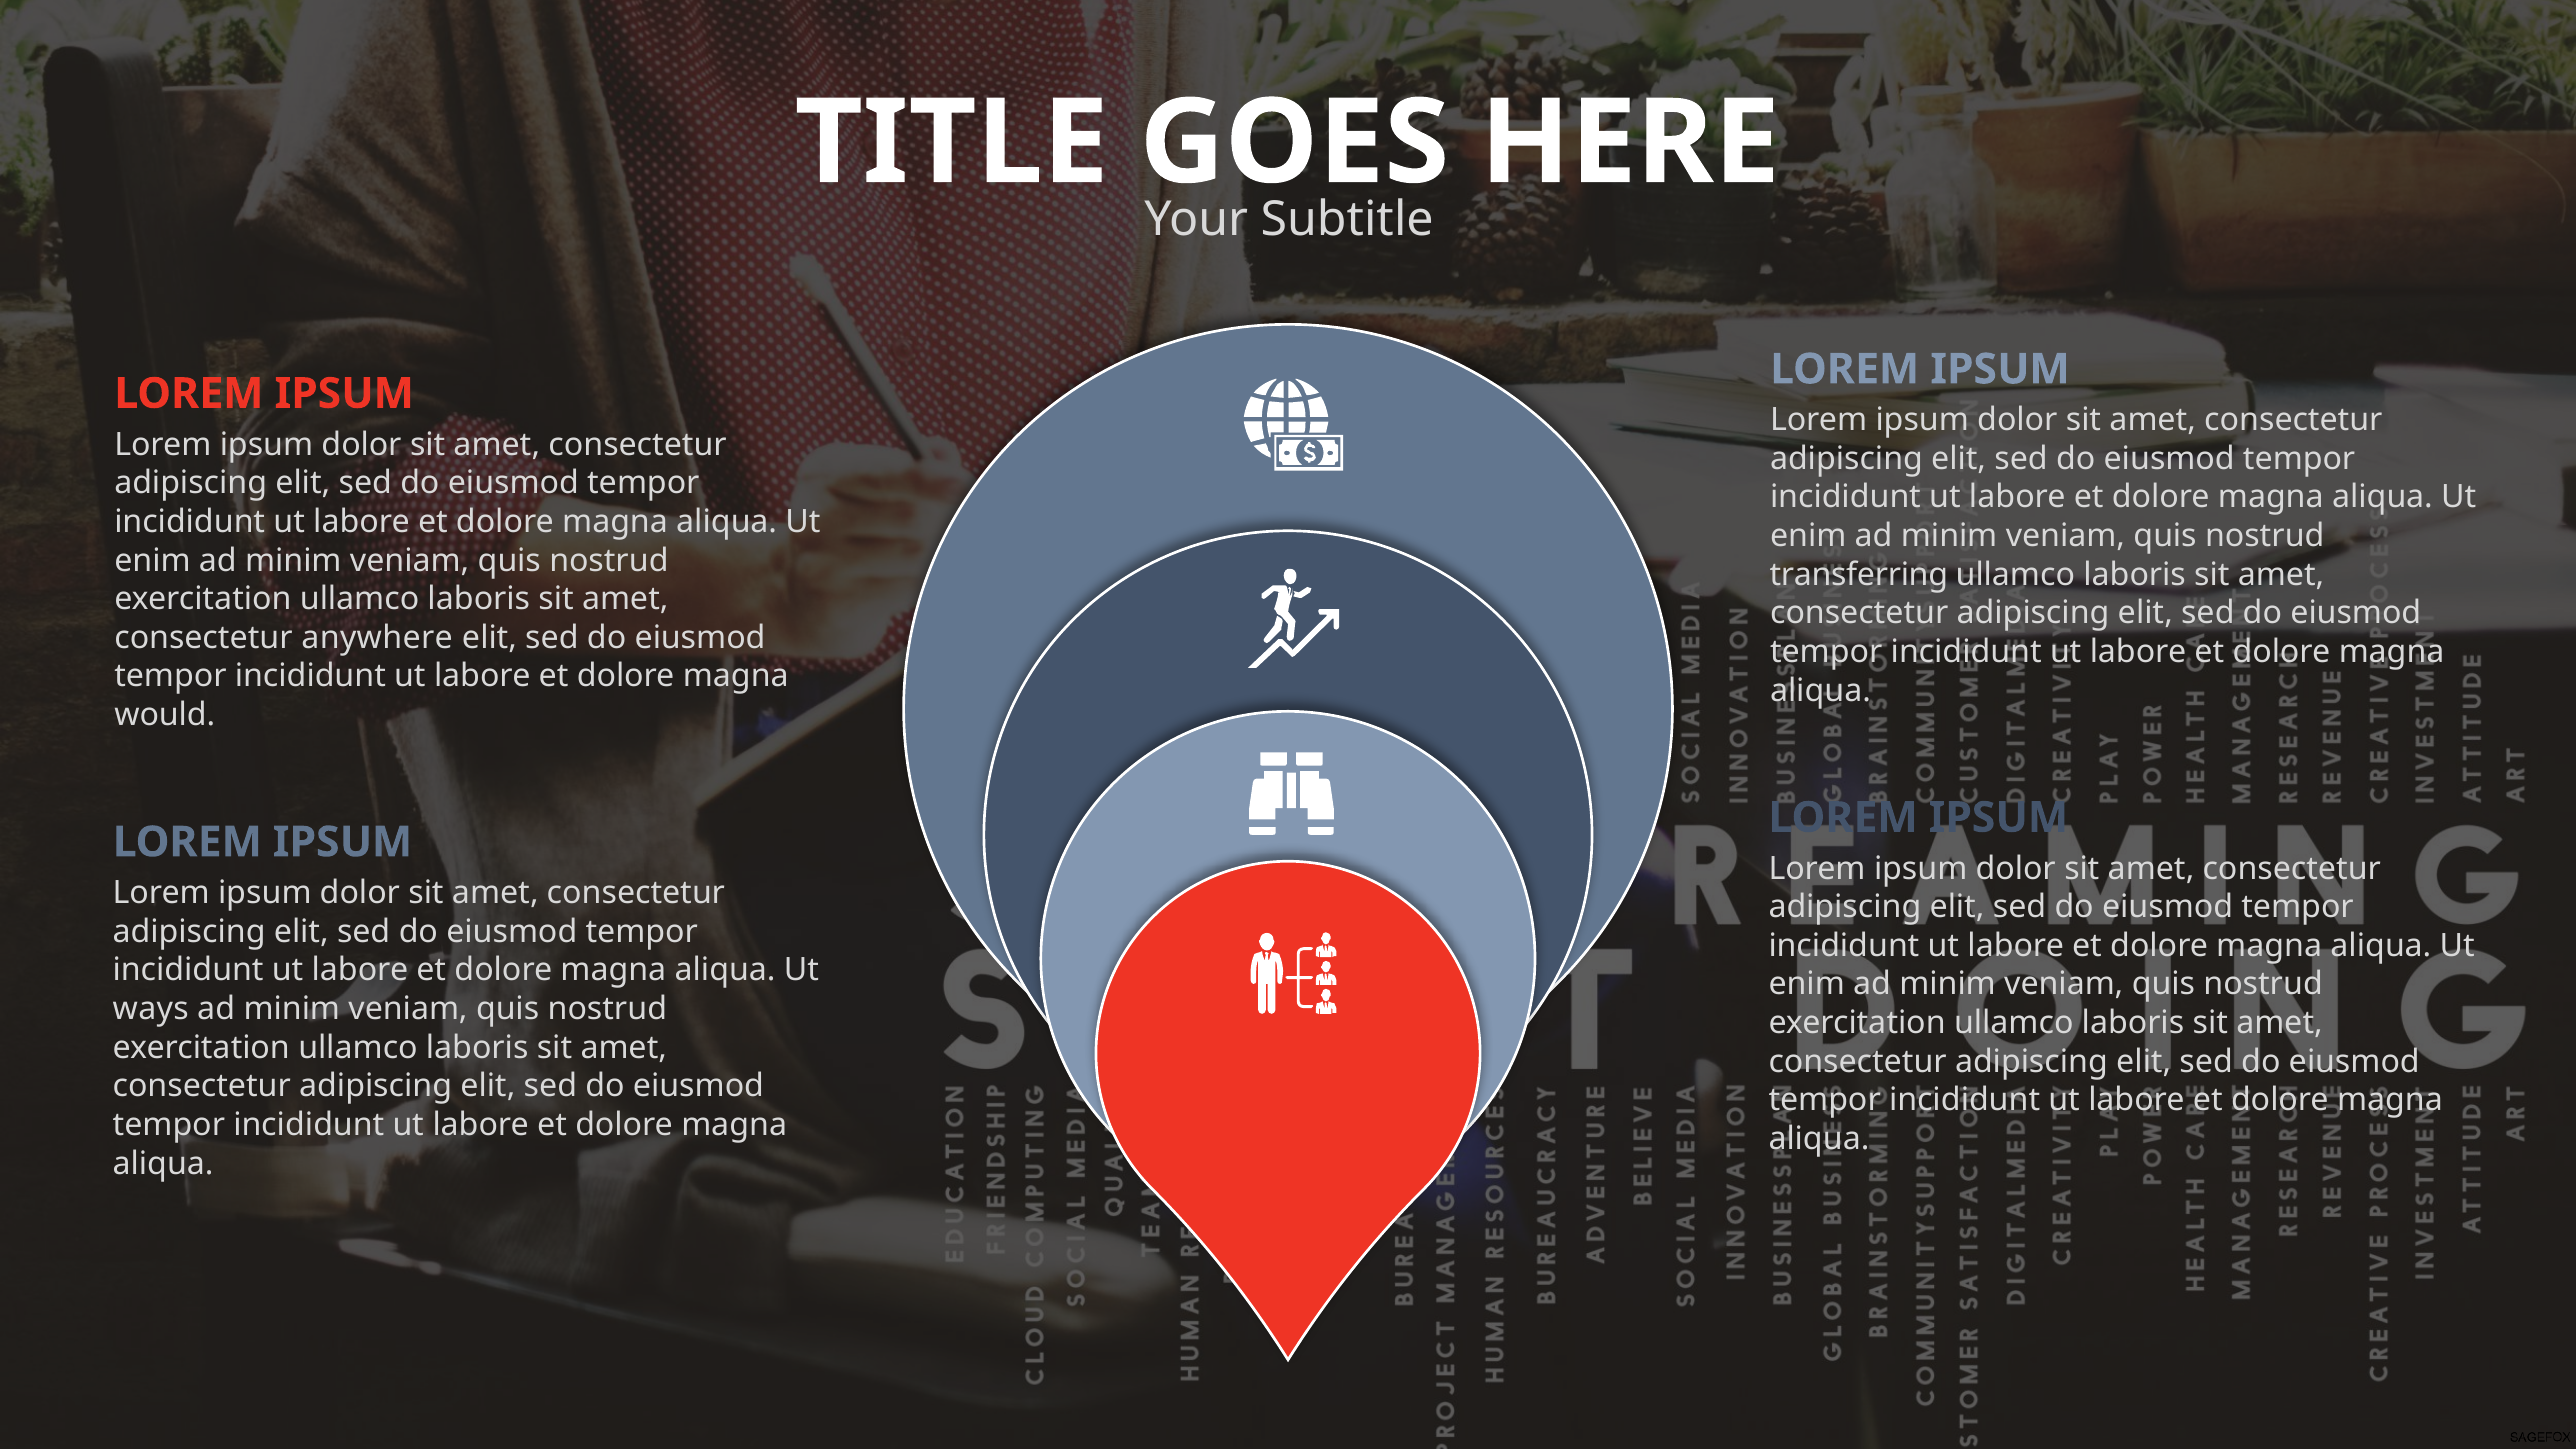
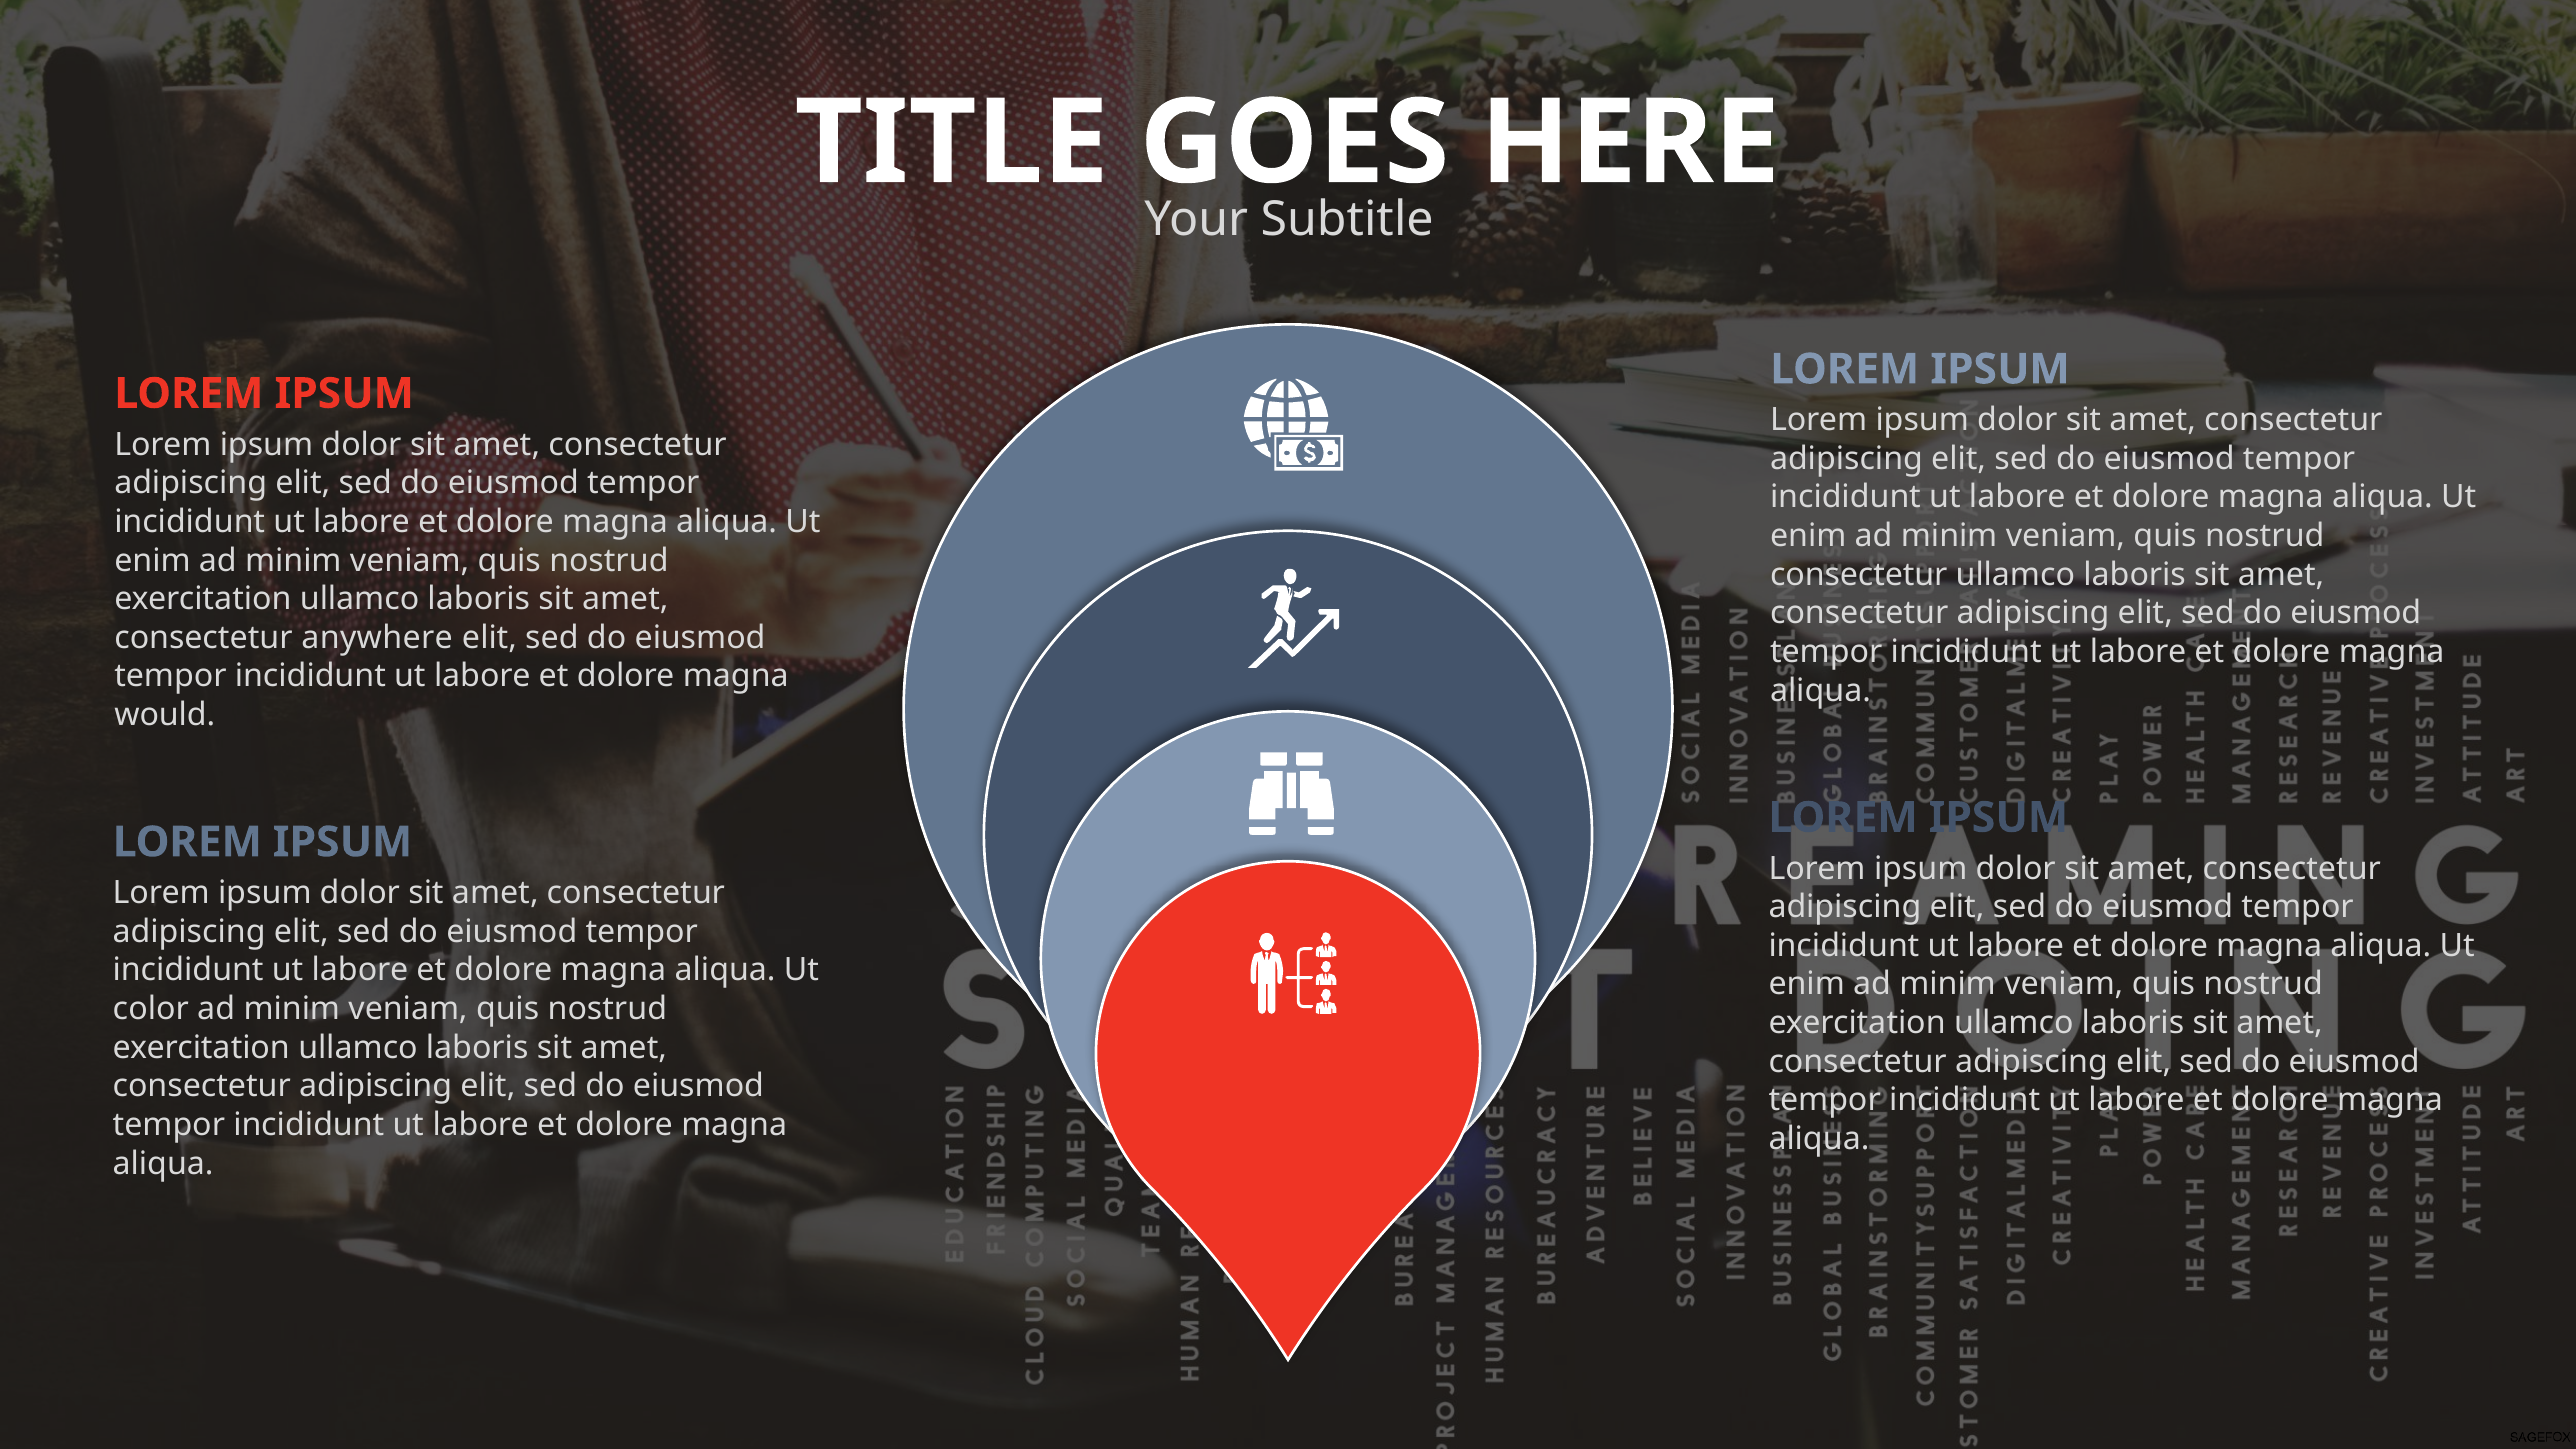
transferring at (1859, 575): transferring -> consectetur
ways: ways -> color
